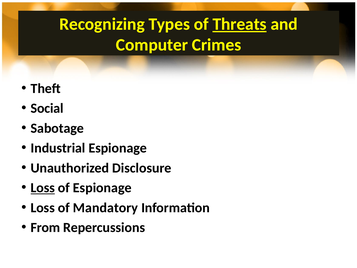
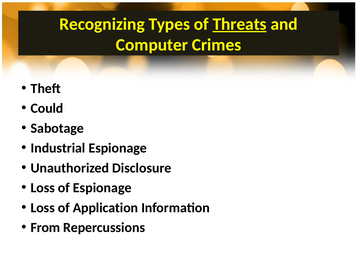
Social: Social -> Could
Loss at (43, 188) underline: present -> none
Mandatory: Mandatory -> Application
